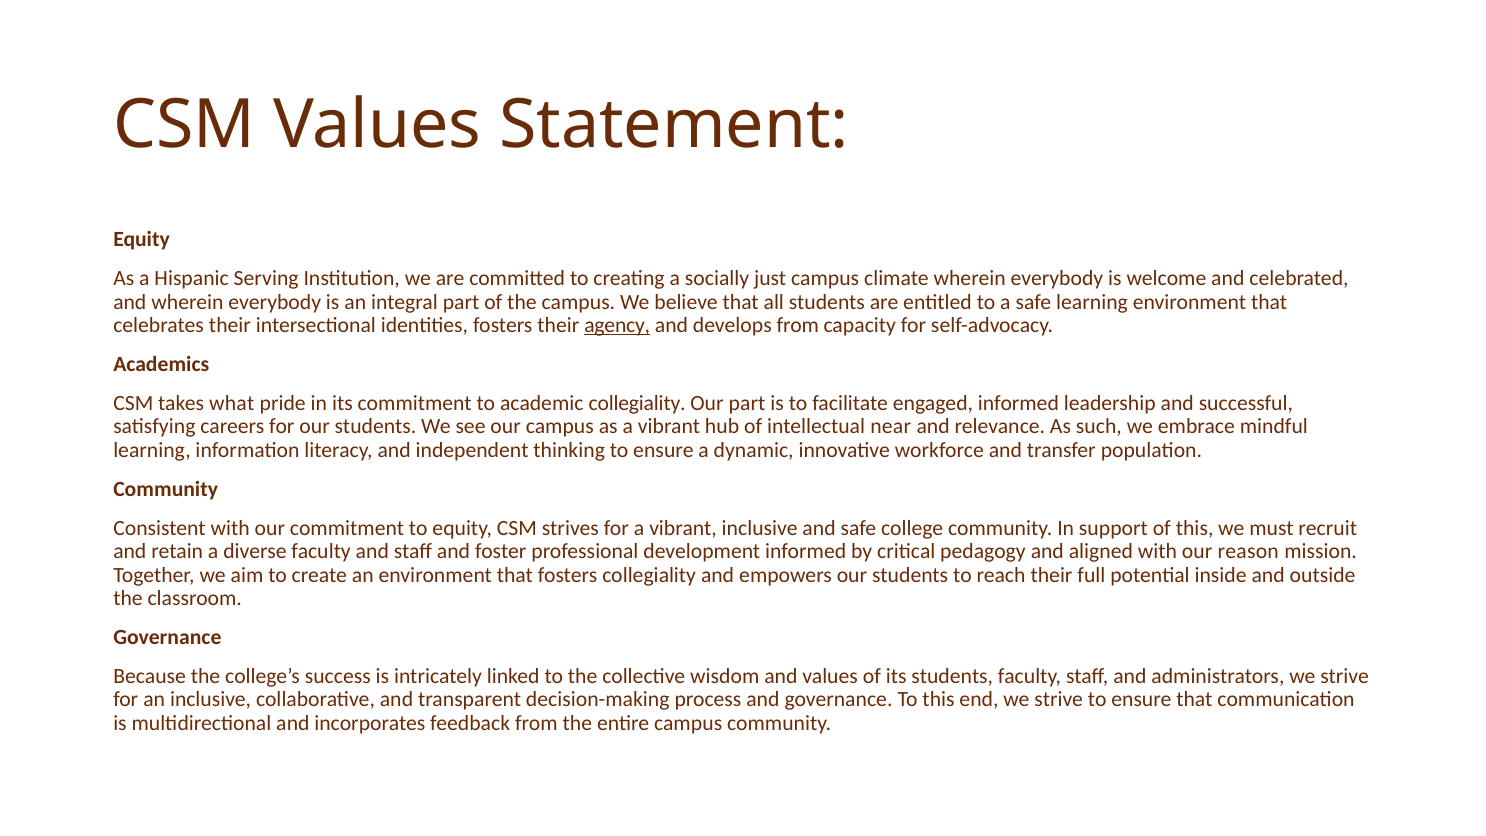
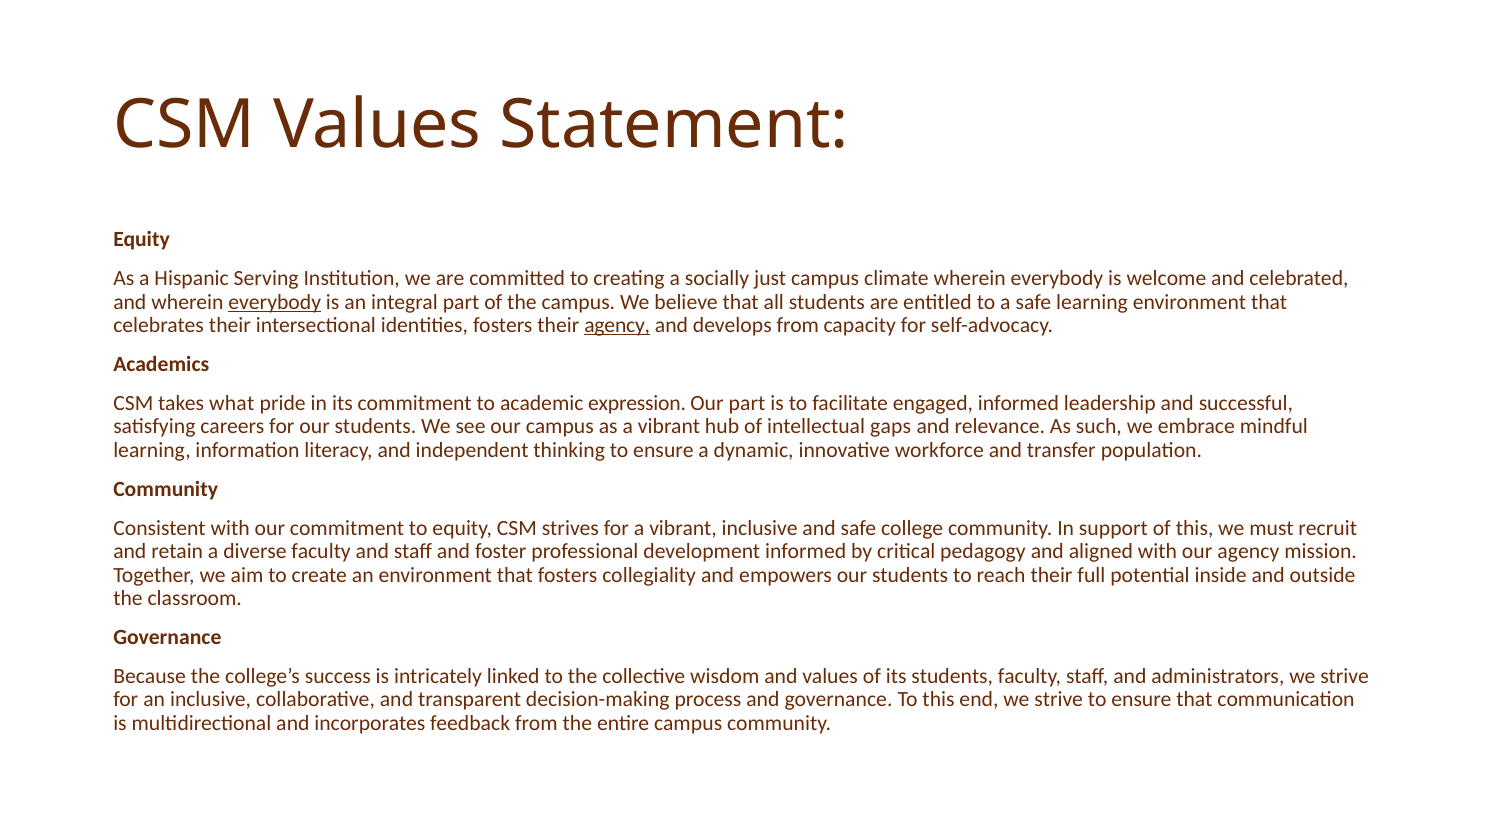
everybody at (275, 302) underline: none -> present
academic collegiality: collegiality -> expression
near: near -> gaps
our reason: reason -> agency
